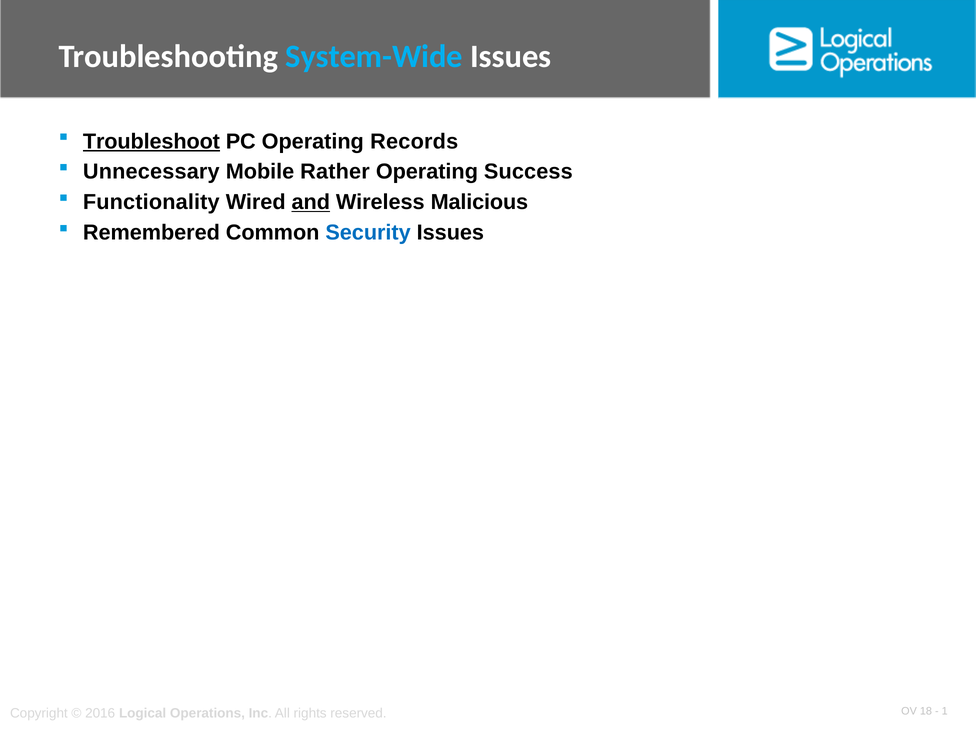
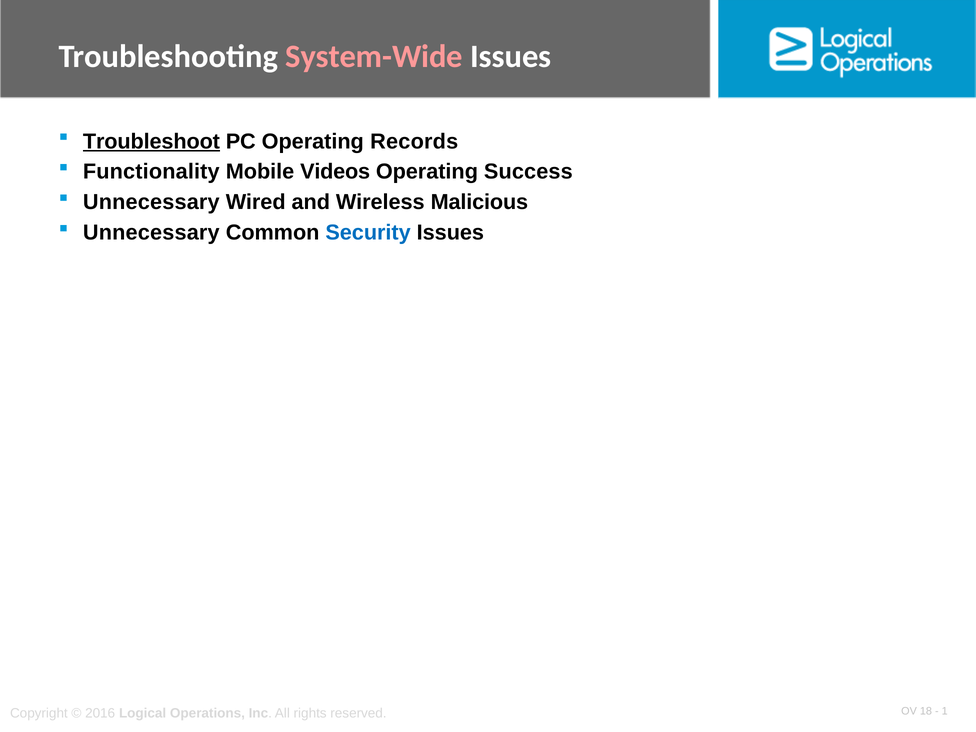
System-Wide colour: light blue -> pink
Unnecessary: Unnecessary -> Functionality
Rather: Rather -> Videos
Functionality at (151, 202): Functionality -> Unnecessary
and underline: present -> none
Remembered at (151, 232): Remembered -> Unnecessary
